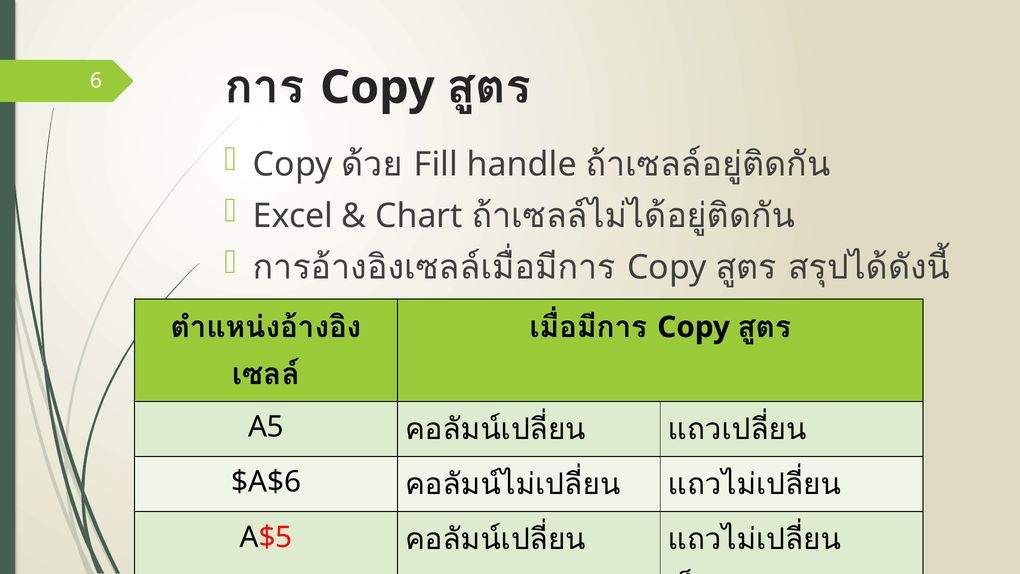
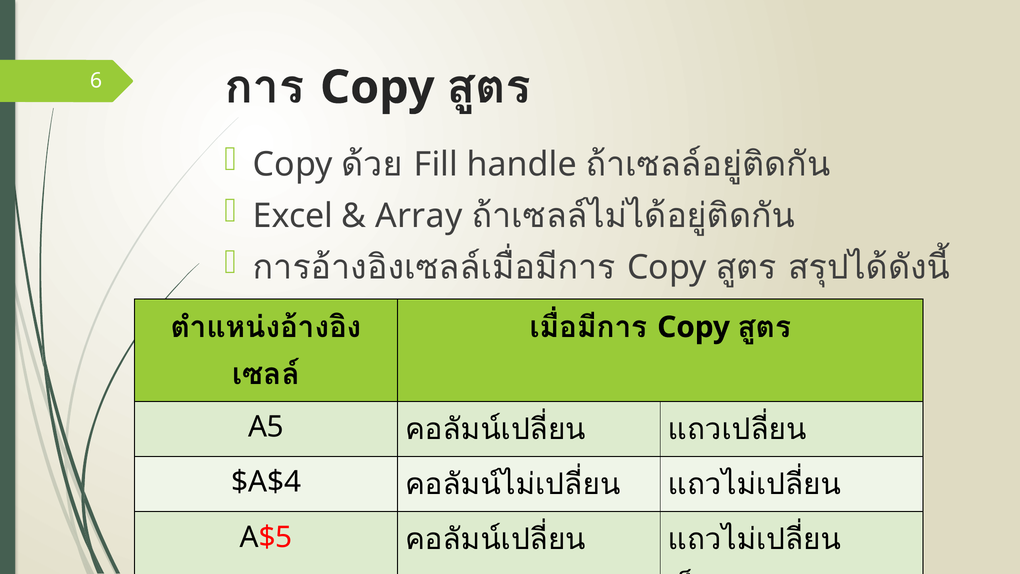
Chart: Chart -> Array
$A$6: $A$6 -> $A$4
